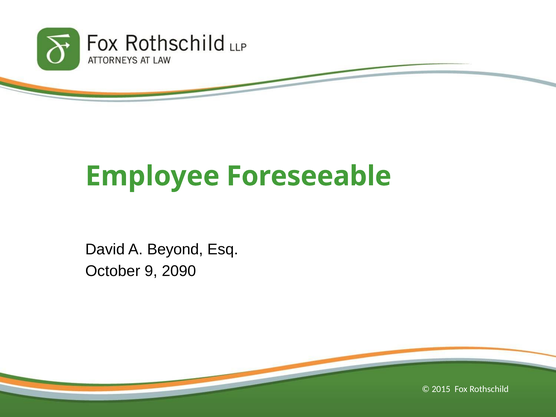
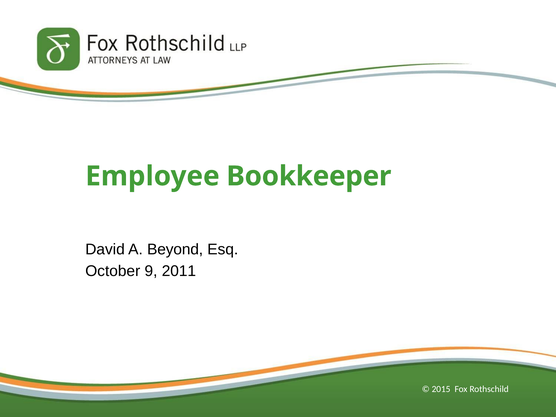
Foreseeable: Foreseeable -> Bookkeeper
2090: 2090 -> 2011
